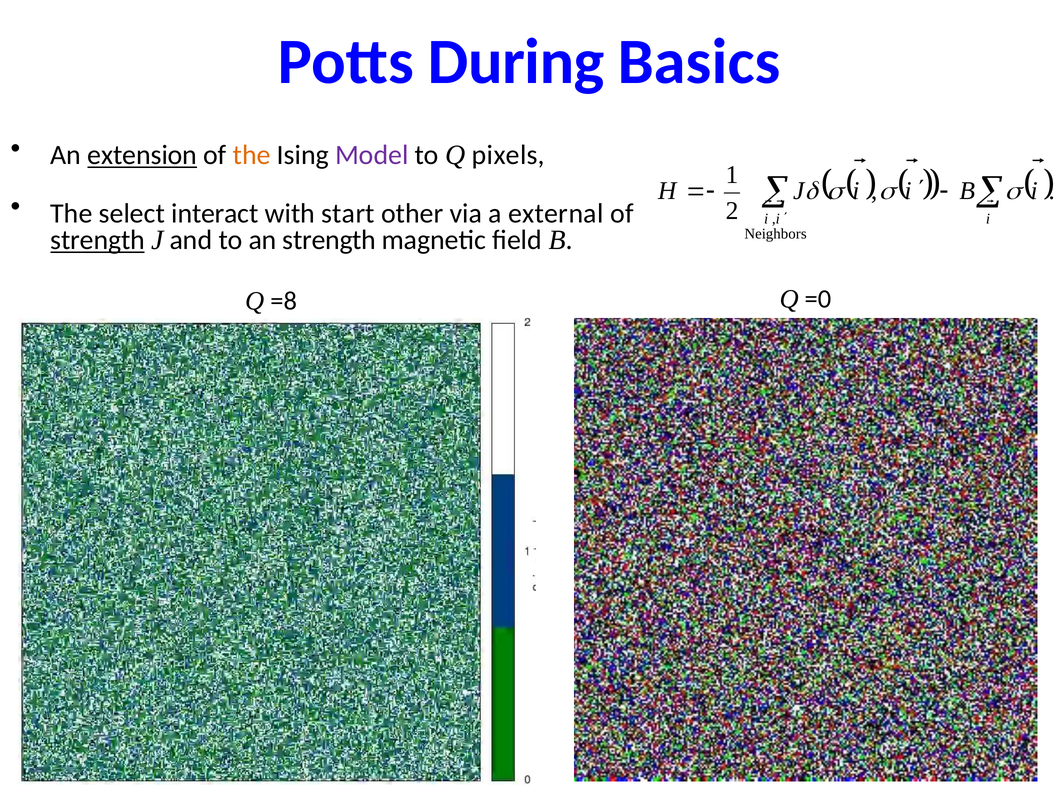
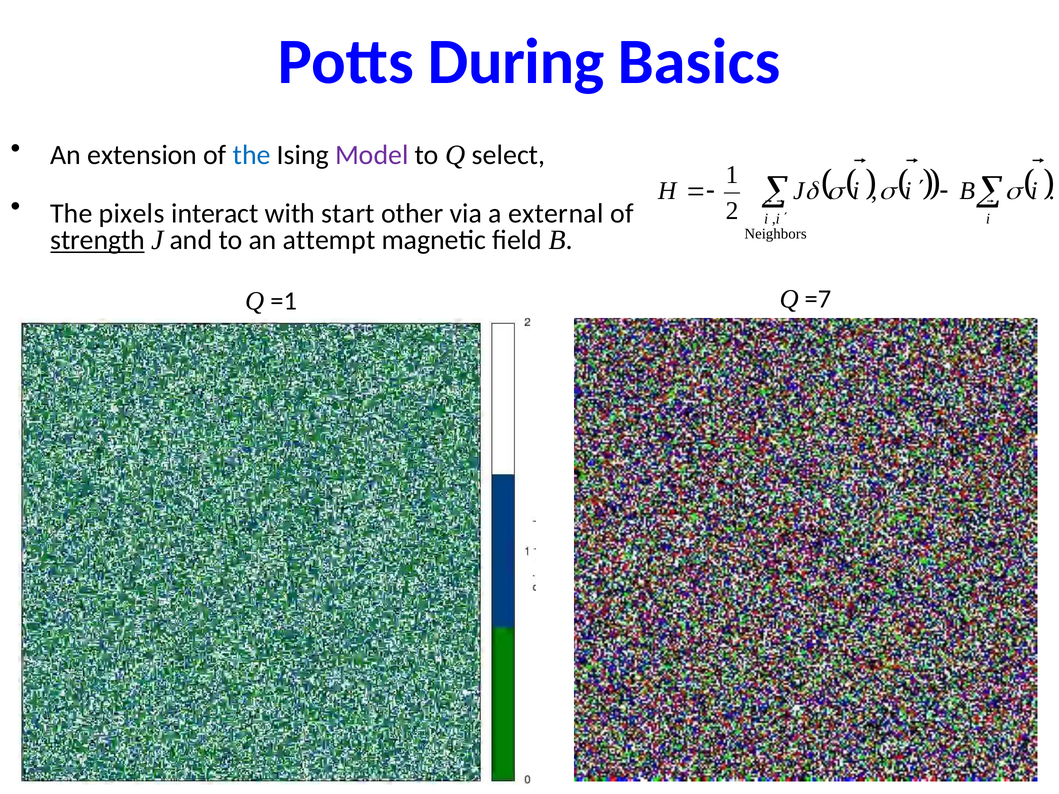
extension underline: present -> none
the at (252, 155) colour: orange -> blue
pixels: pixels -> select
select: select -> pixels
an strength: strength -> attempt
=8: =8 -> =1
=0: =0 -> =7
